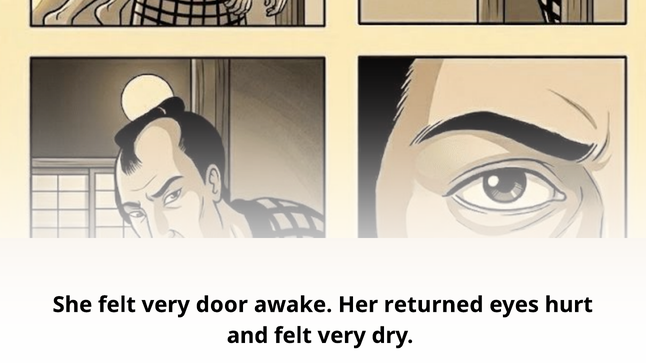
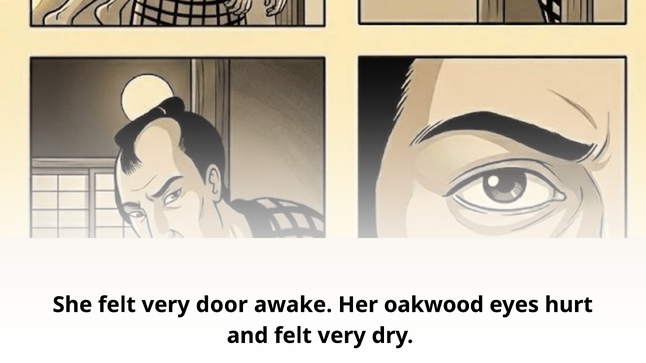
returned: returned -> oakwood
